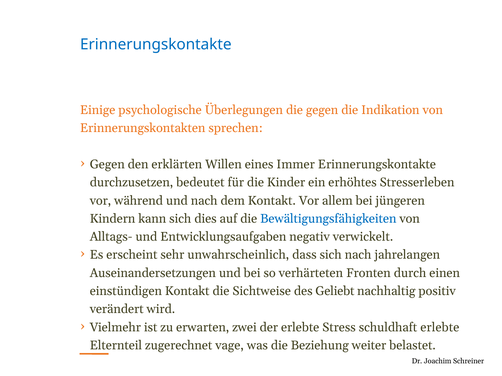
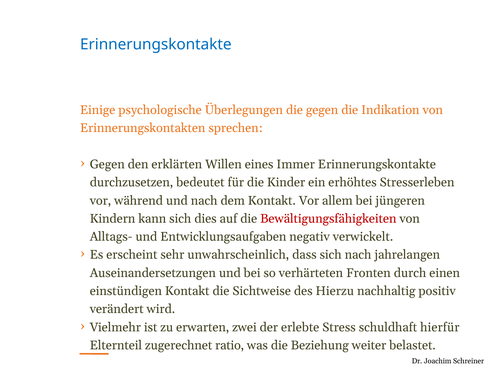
Bewältigungsfähigkeiten colour: blue -> red
Geliebt: Geliebt -> Hierzu
schuldhaft erlebte: erlebte -> hierfür
vage: vage -> ratio
